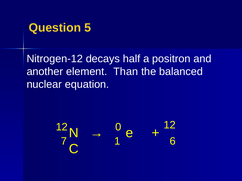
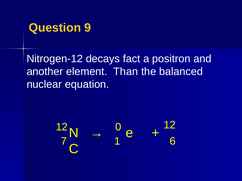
5: 5 -> 9
half: half -> fact
